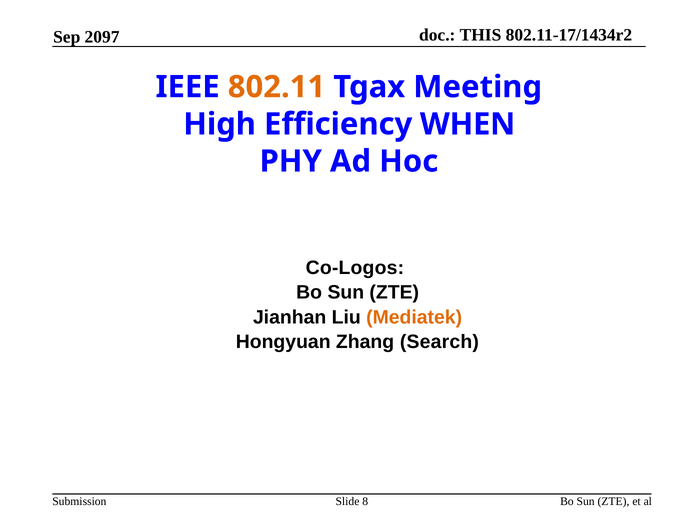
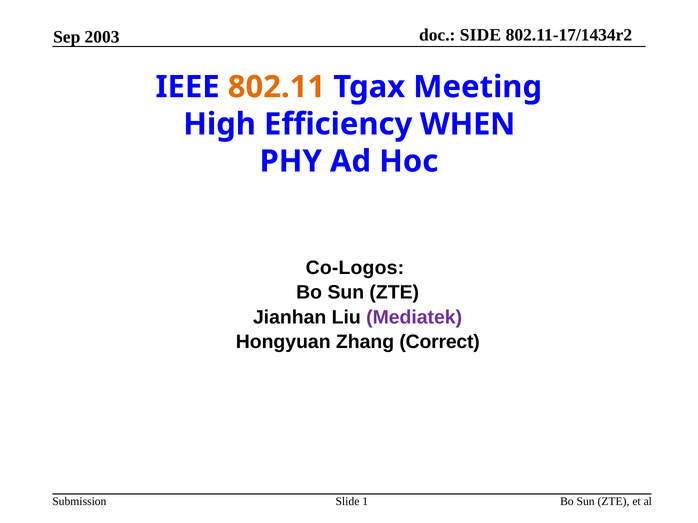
THIS: THIS -> SIDE
2097: 2097 -> 2003
Mediatek colour: orange -> purple
Search: Search -> Correct
8: 8 -> 1
